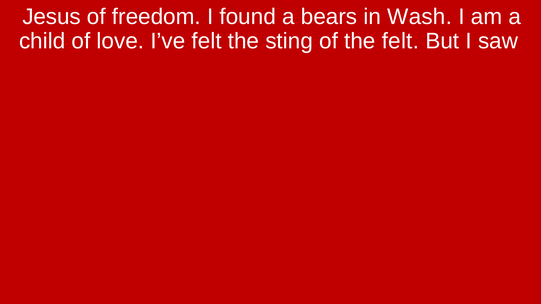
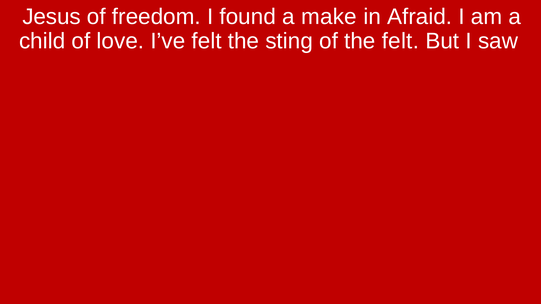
bears: bears -> make
Wash: Wash -> Afraid
